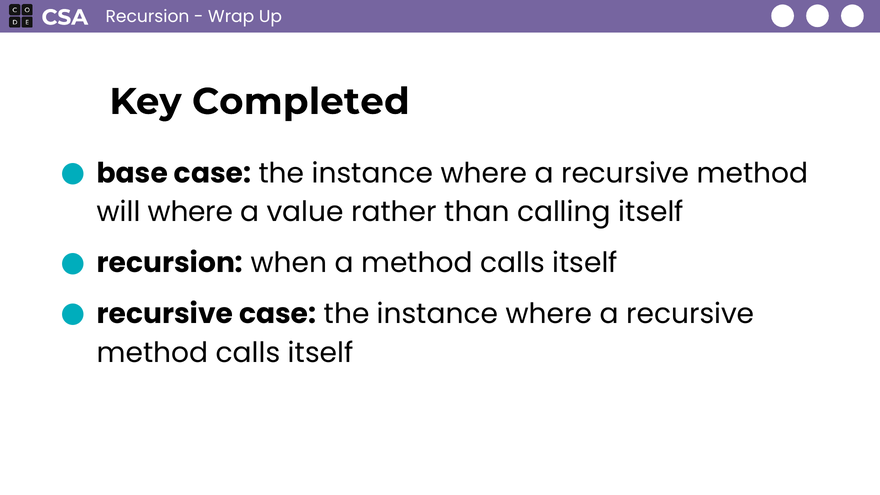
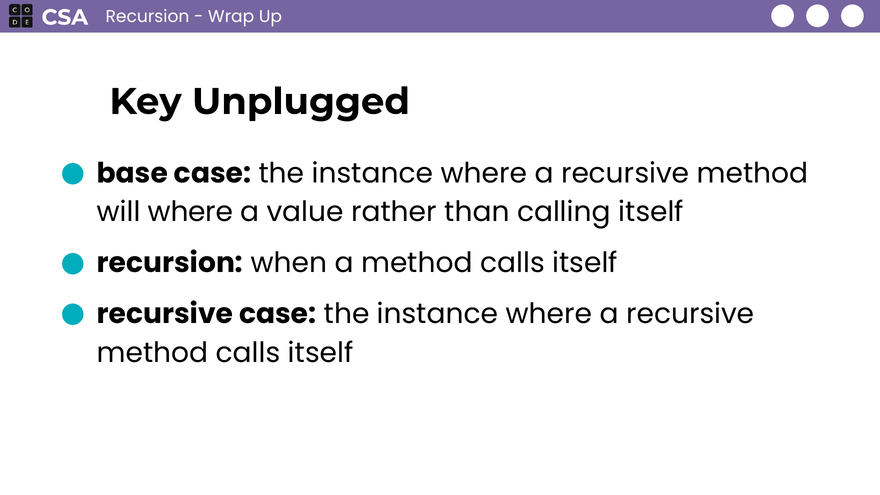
Completed: Completed -> Unplugged
